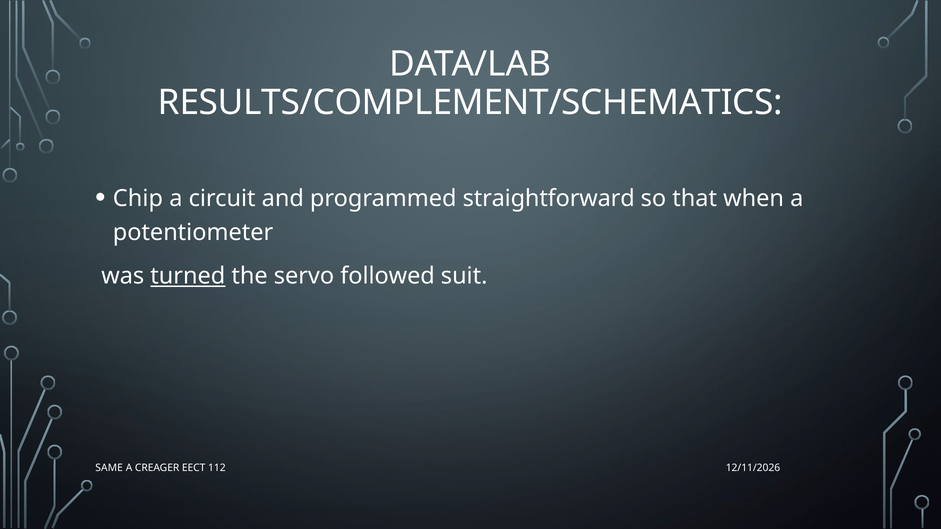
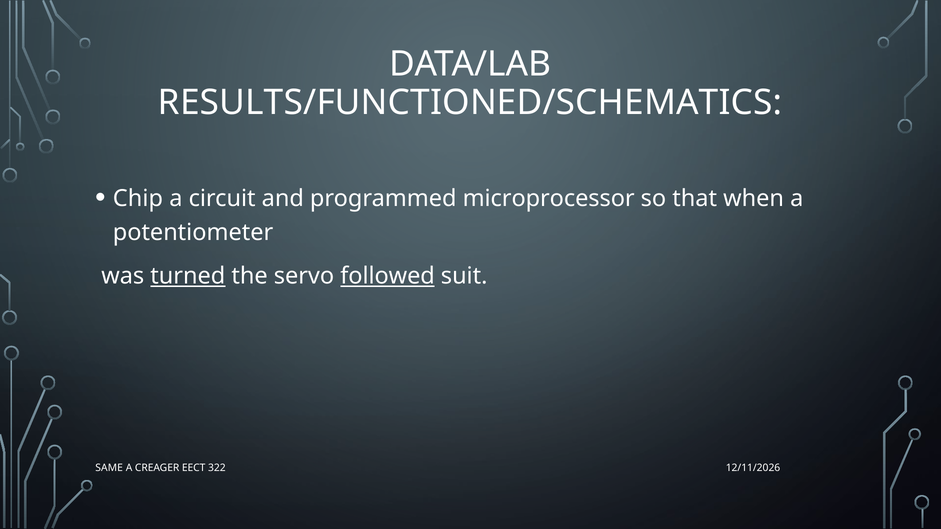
RESULTS/COMPLEMENT/SCHEMATICS: RESULTS/COMPLEMENT/SCHEMATICS -> RESULTS/FUNCTIONED/SCHEMATICS
straightforward: straightforward -> microprocessor
followed underline: none -> present
112: 112 -> 322
